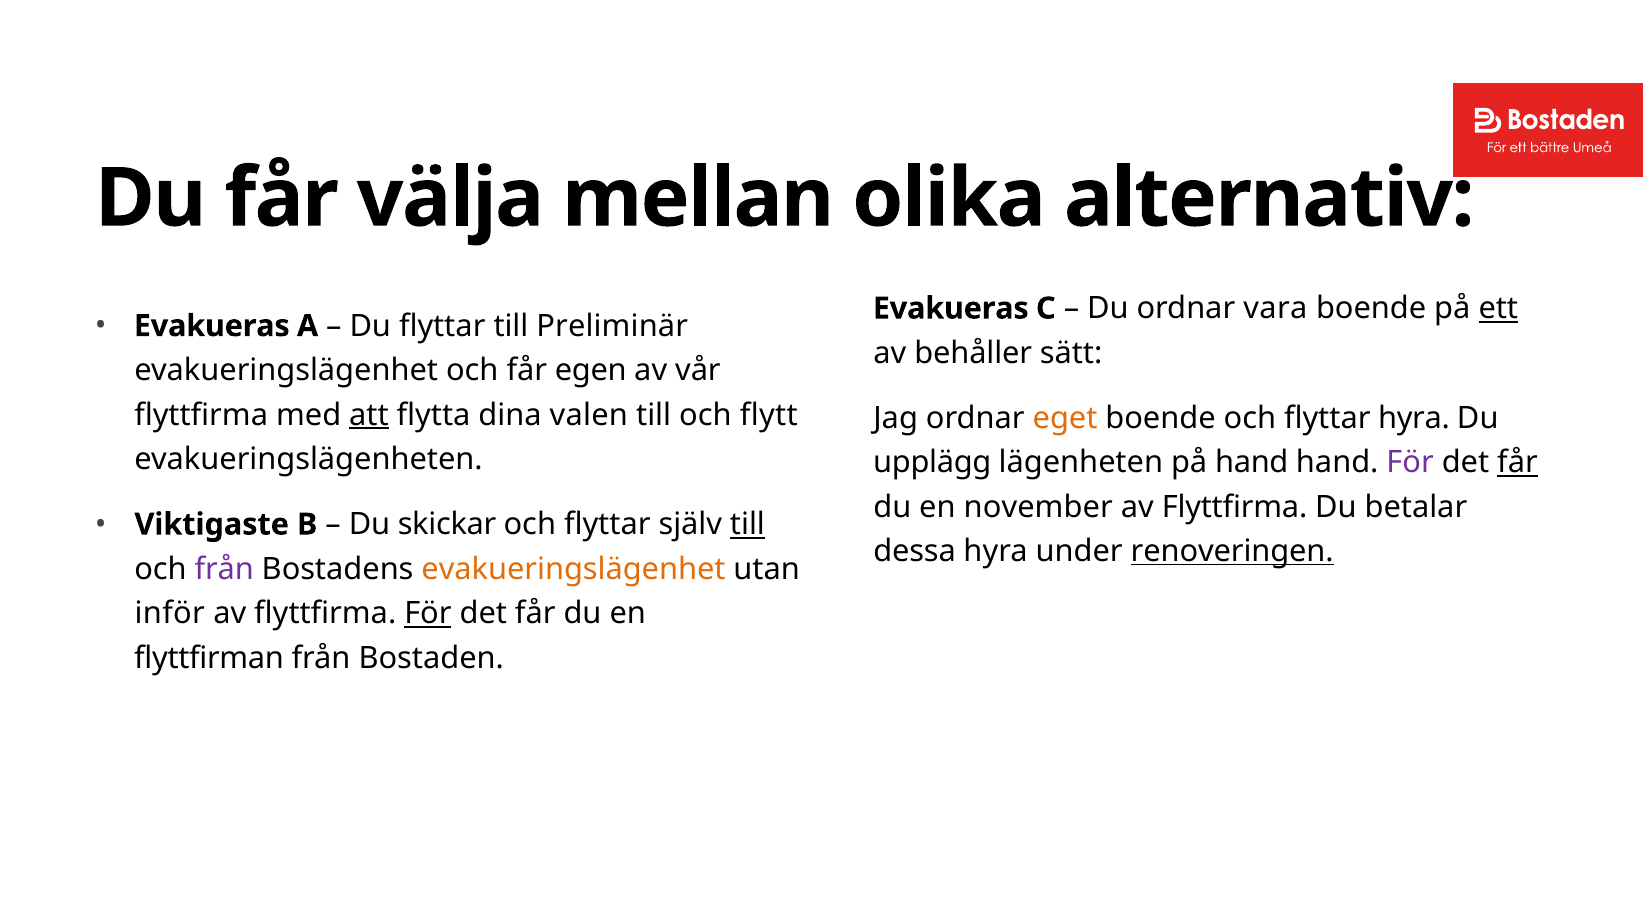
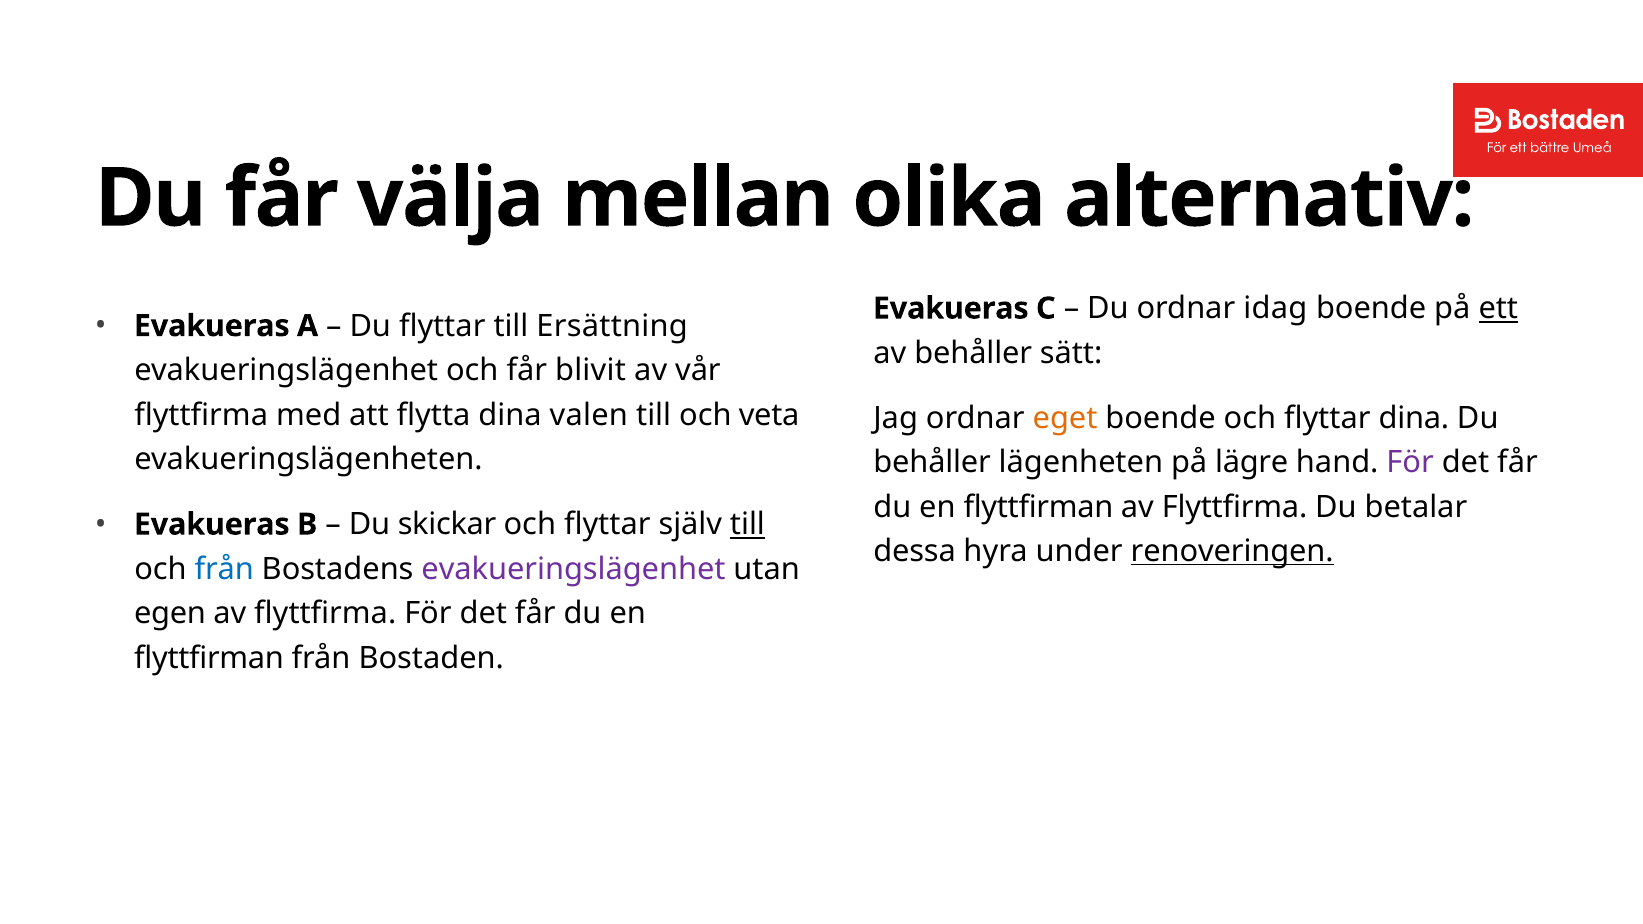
vara: vara -> idag
Preliminär: Preliminär -> Ersättning
egen: egen -> blivit
att underline: present -> none
flytt: flytt -> veta
flyttar hyra: hyra -> dina
upplägg at (932, 462): upplägg -> behåller
på hand: hand -> lägre
får at (1517, 462) underline: present -> none
november at (1038, 507): november -> flyttfirman
Viktigaste at (212, 525): Viktigaste -> Evakueras
från at (224, 569) colour: purple -> blue
evakueringslägenhet at (573, 569) colour: orange -> purple
inför: inför -> egen
För at (428, 614) underline: present -> none
